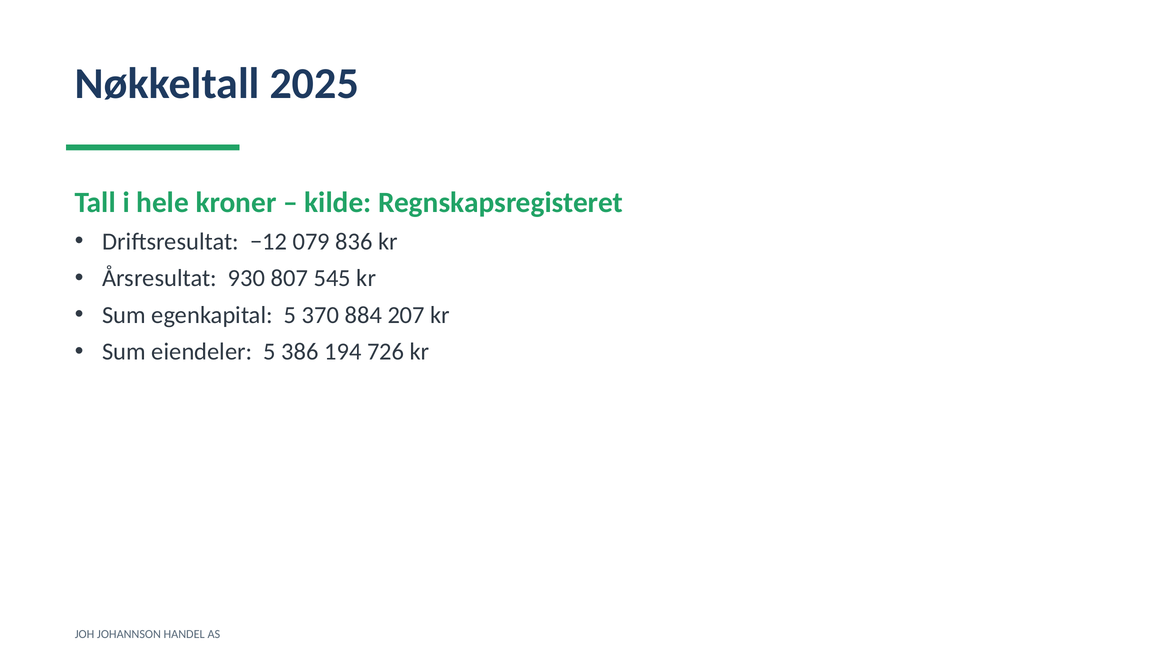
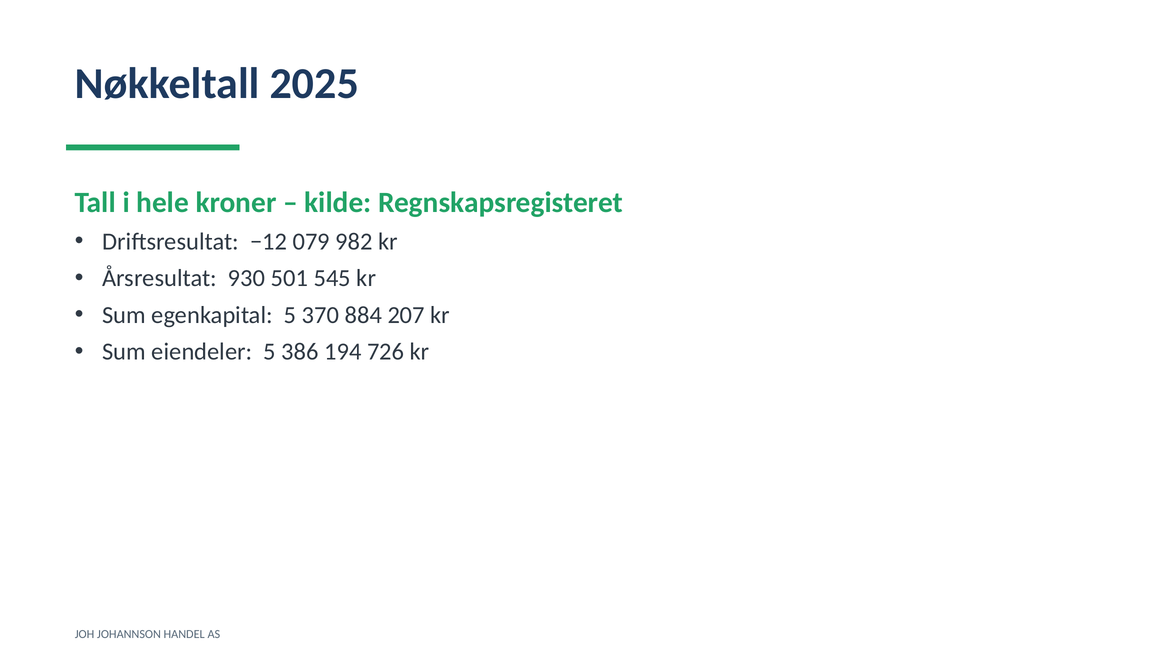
836: 836 -> 982
807: 807 -> 501
